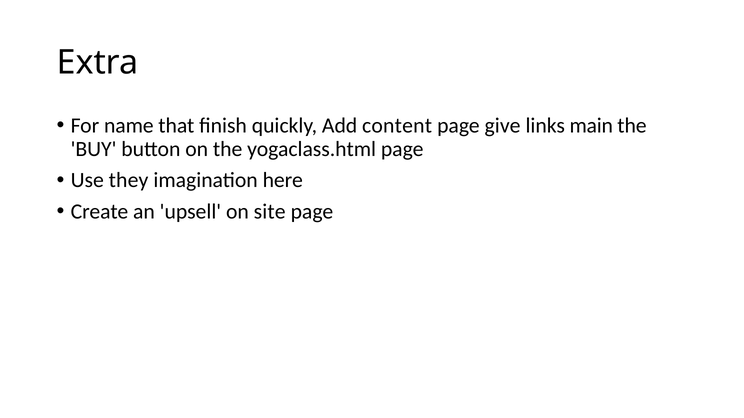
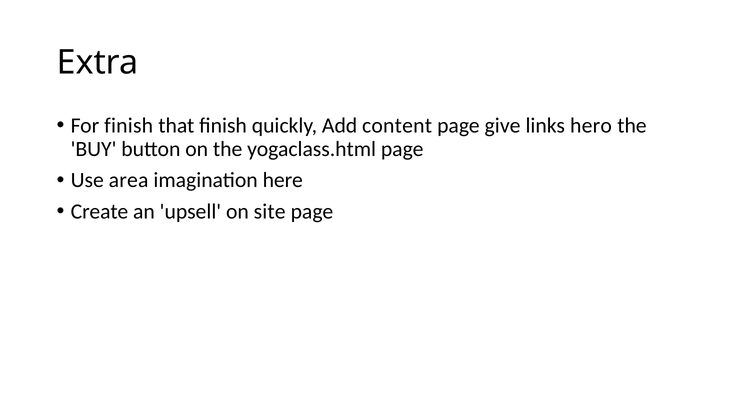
For name: name -> finish
main: main -> hero
they: they -> area
